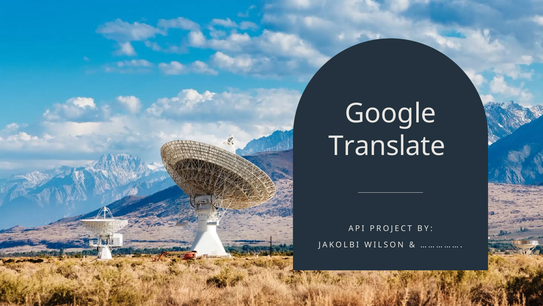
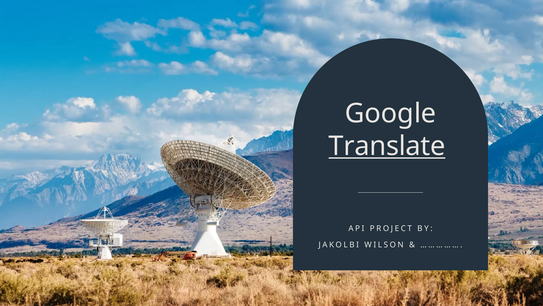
Translate underline: none -> present
